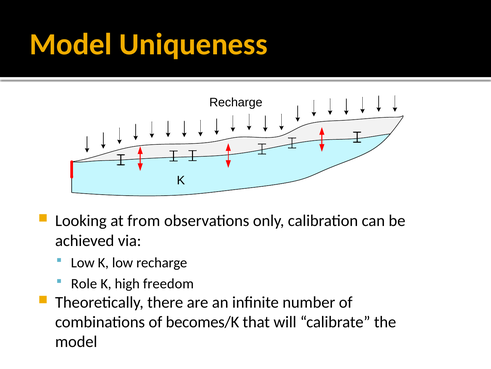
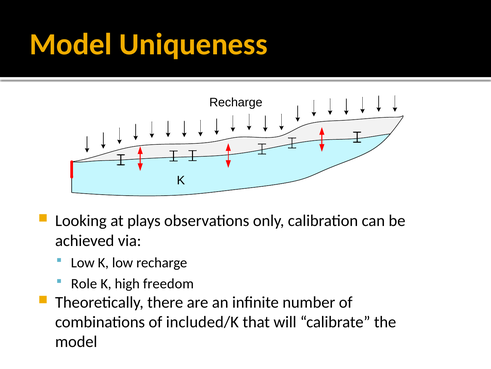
from: from -> plays
becomes/K: becomes/K -> included/K
